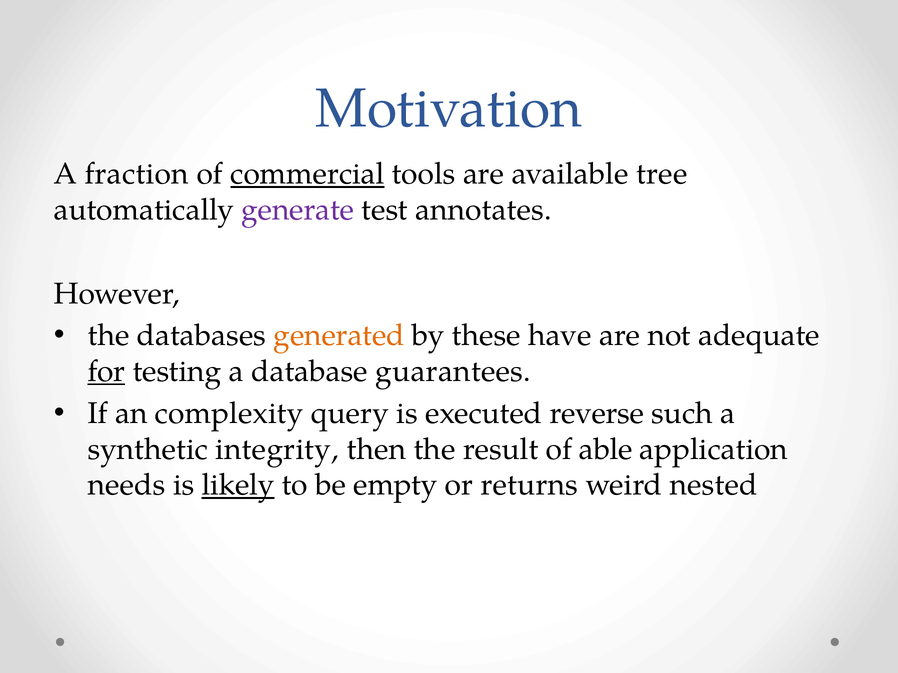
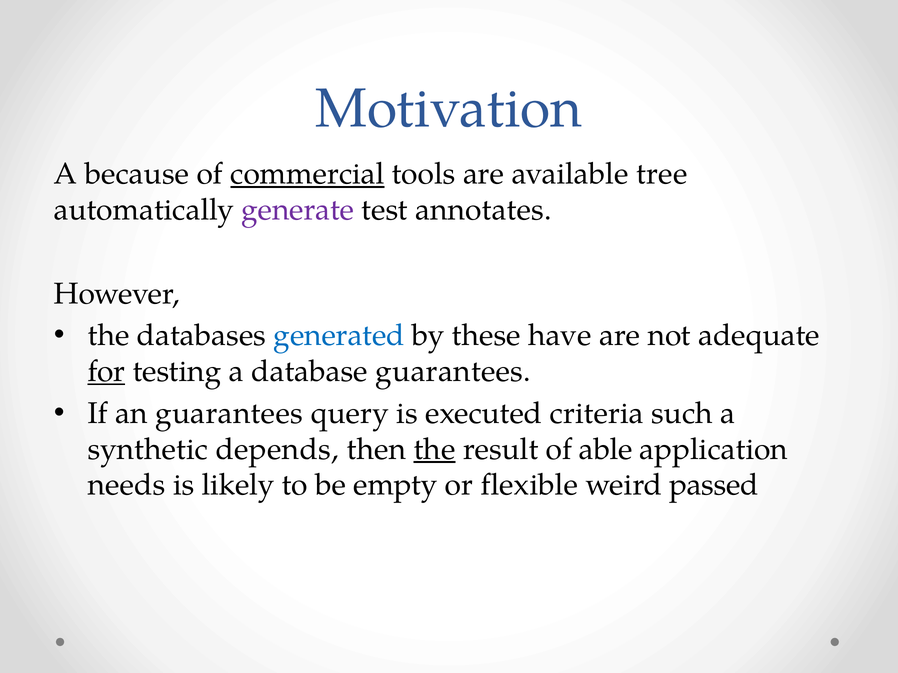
fraction: fraction -> because
generated colour: orange -> blue
an complexity: complexity -> guarantees
reverse: reverse -> criteria
integrity: integrity -> depends
the at (434, 450) underline: none -> present
likely underline: present -> none
returns: returns -> flexible
nested: nested -> passed
